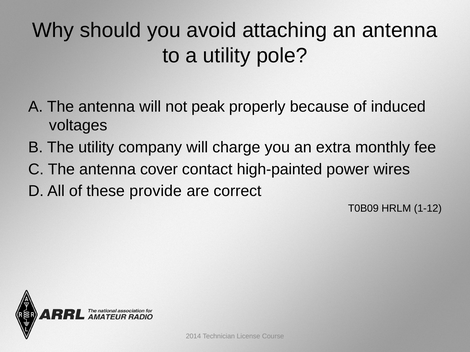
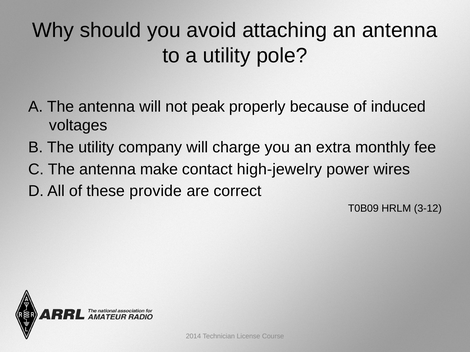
cover: cover -> make
high-painted: high-painted -> high-jewelry
1-12: 1-12 -> 3-12
